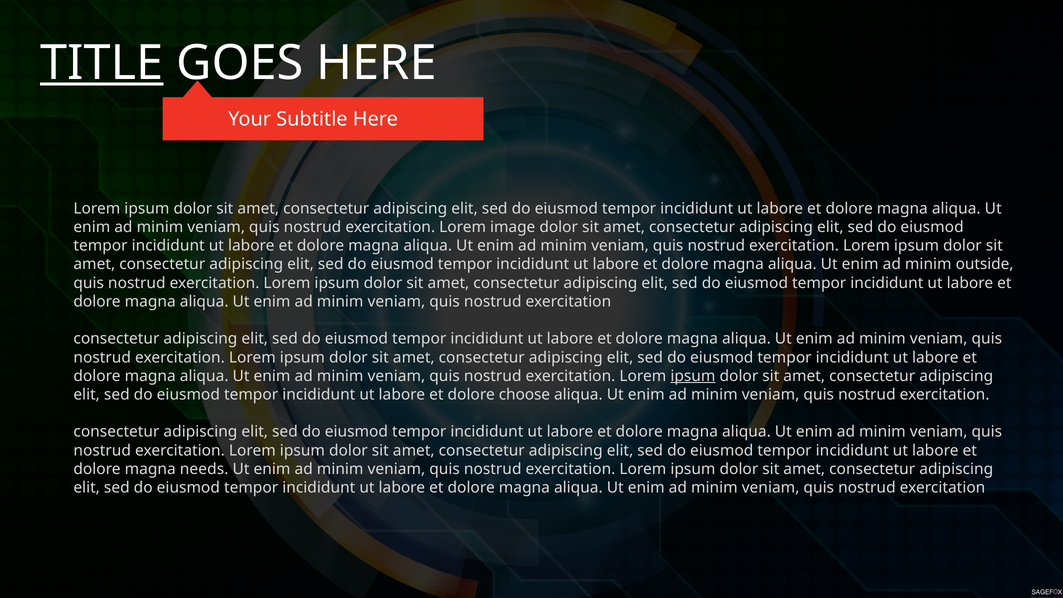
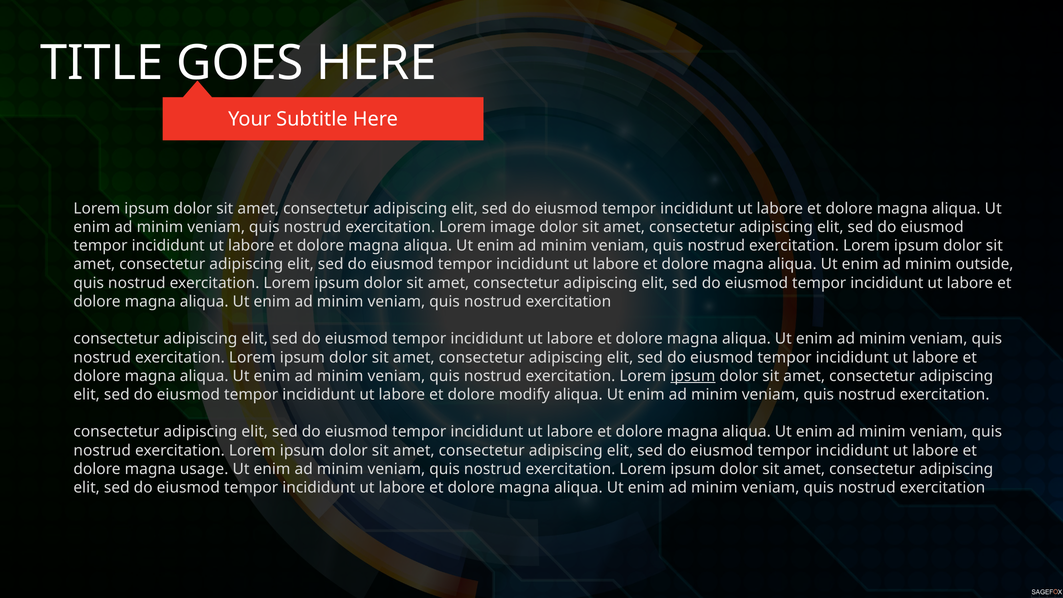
TITLE underline: present -> none
choose: choose -> modify
needs: needs -> usage
